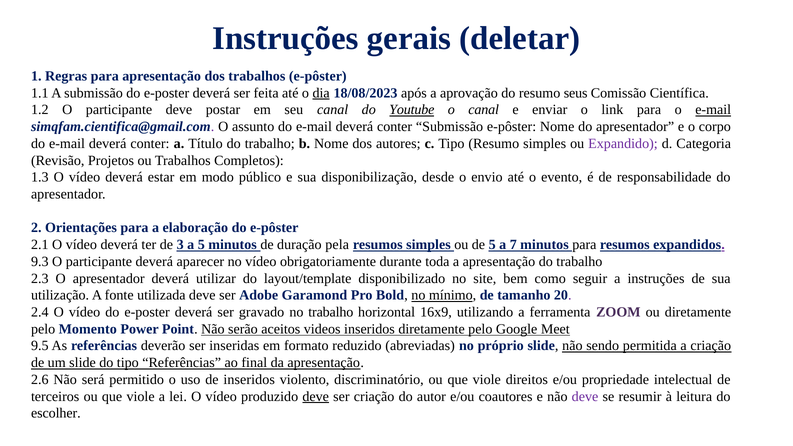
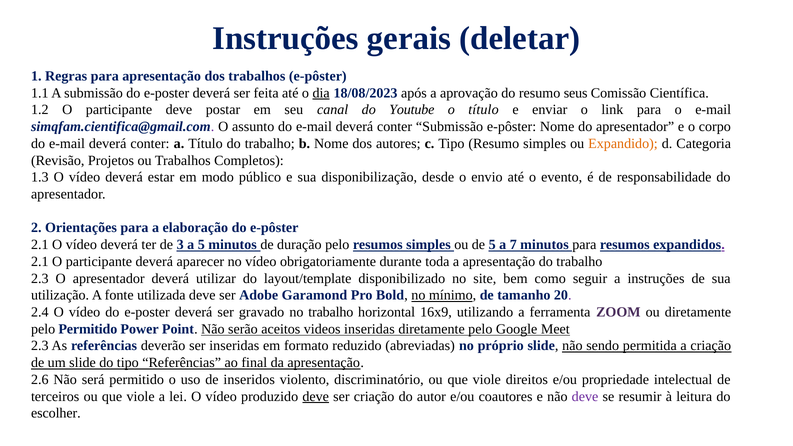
Youtube underline: present -> none
o canal: canal -> título
e-mail at (713, 110) underline: present -> none
Expandido colour: purple -> orange
duração pela: pela -> pelo
9.3 at (40, 262): 9.3 -> 2.1
pelo Momento: Momento -> Permitido
videos inseridos: inseridos -> inseridas
9.5 at (40, 346): 9.5 -> 2.3
